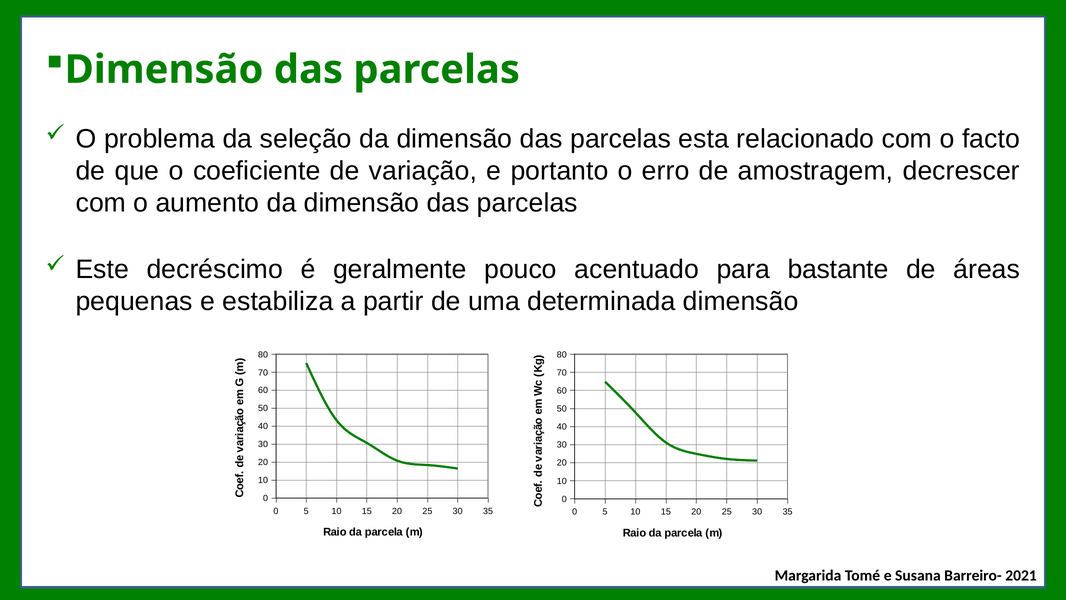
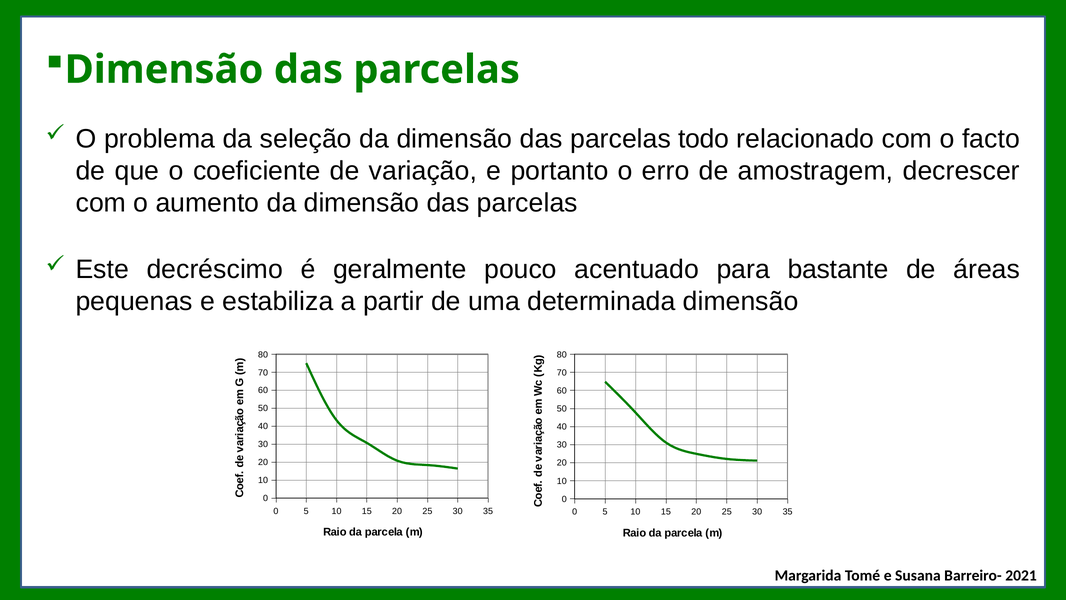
esta: esta -> todo
